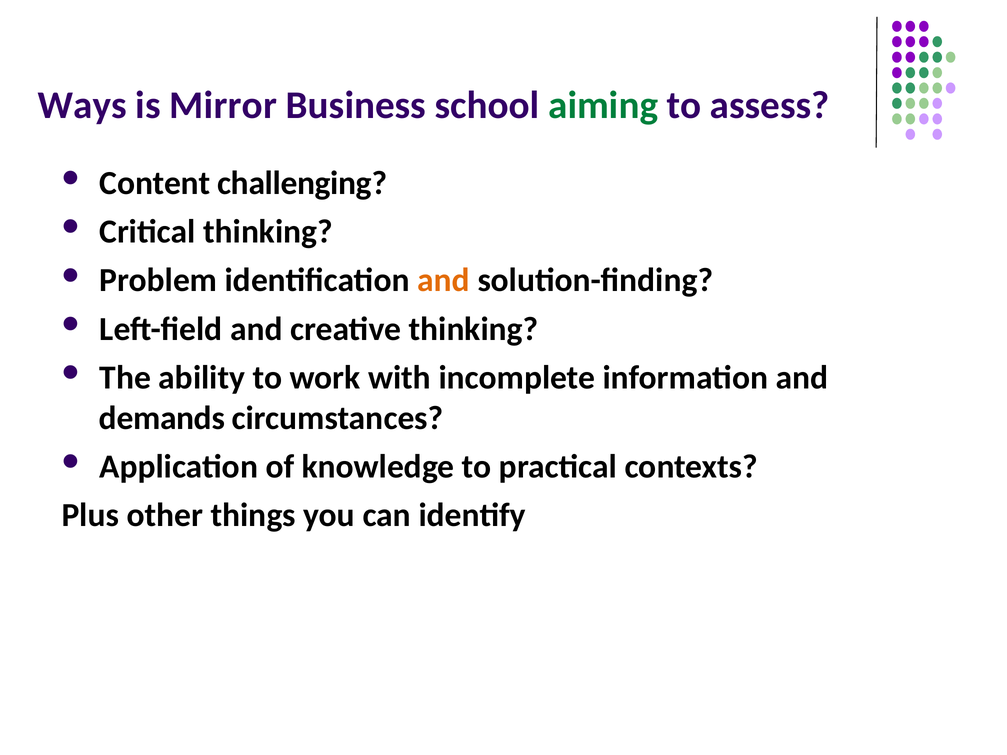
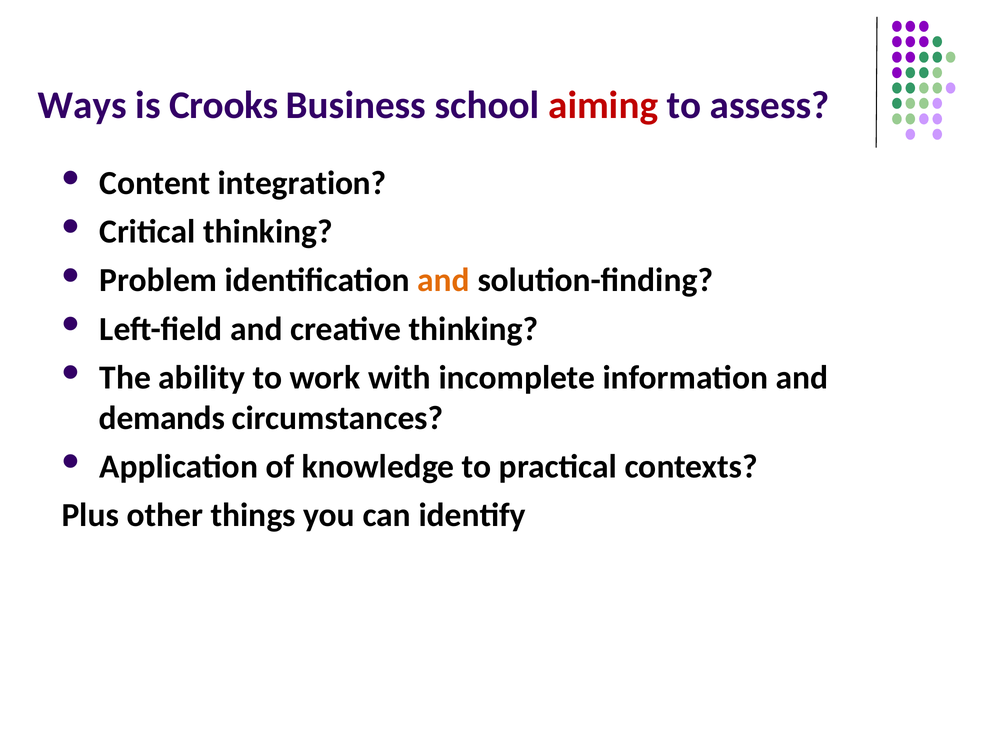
Mirror: Mirror -> Crooks
aiming colour: green -> red
challenging: challenging -> integration
